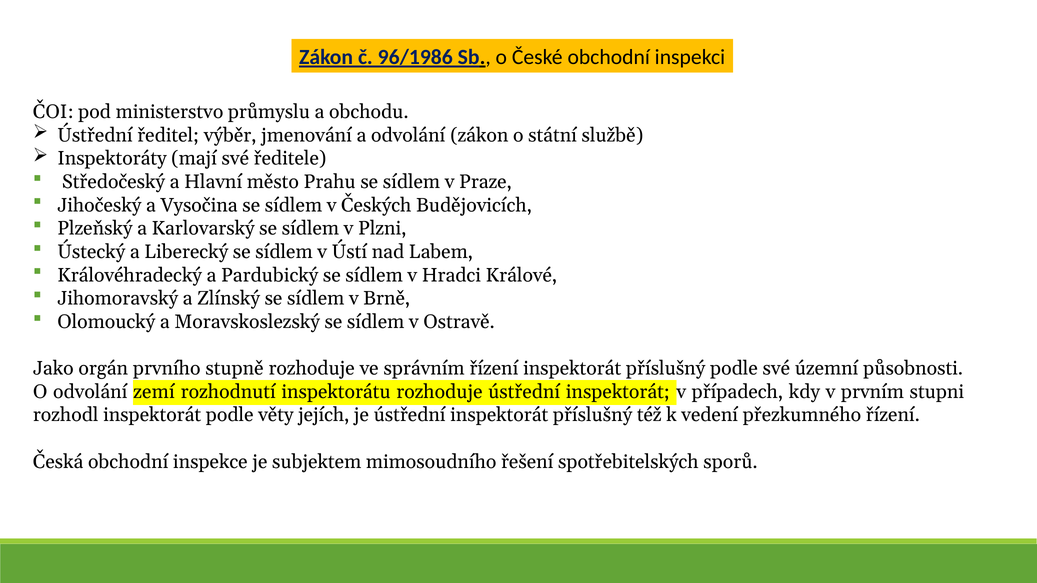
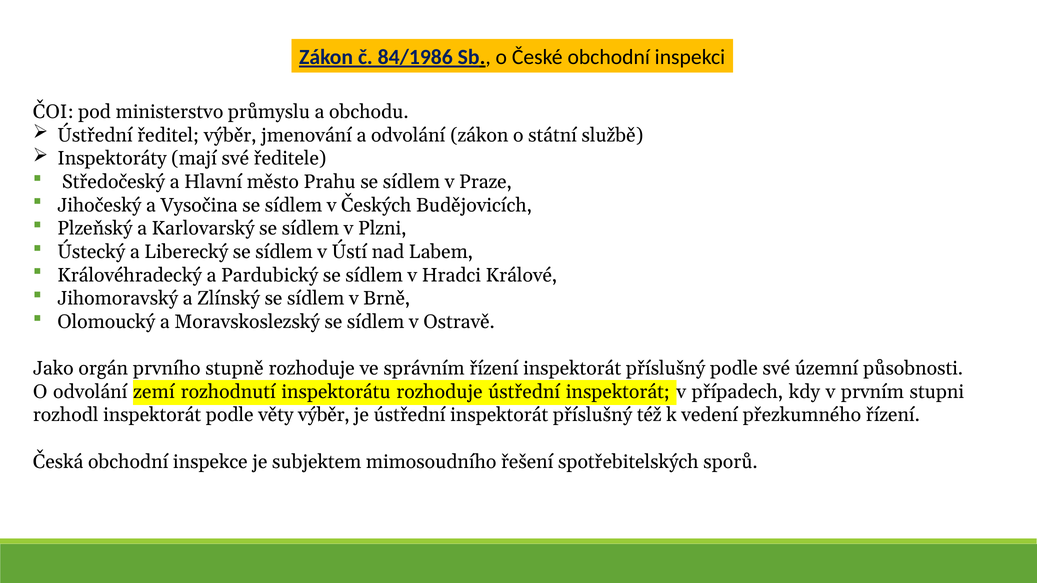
96/1986: 96/1986 -> 84/1986
věty jejích: jejích -> výběr
